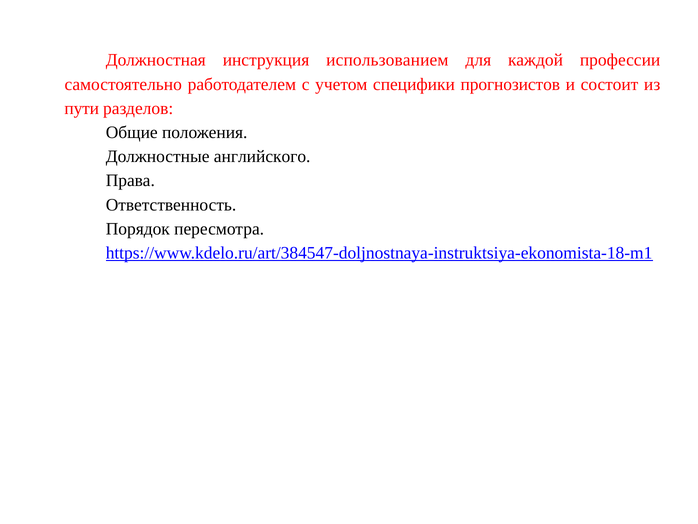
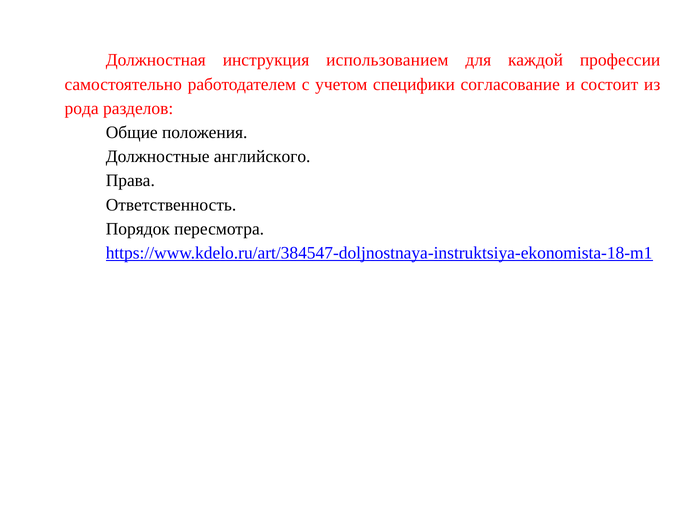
прогнозистов: прогнозистов -> согласование
пути: пути -> рода
